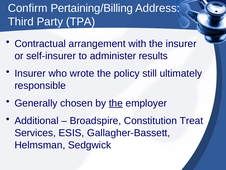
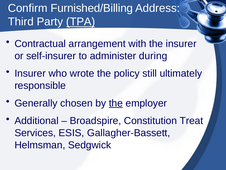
Pertaining/Billing: Pertaining/Billing -> Furnished/Billing
TPA underline: none -> present
results: results -> during
